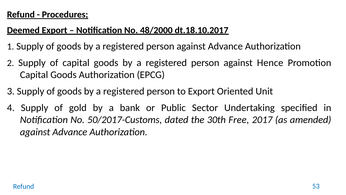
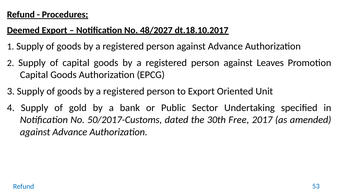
48/2000: 48/2000 -> 48/2027
Hence: Hence -> Leaves
